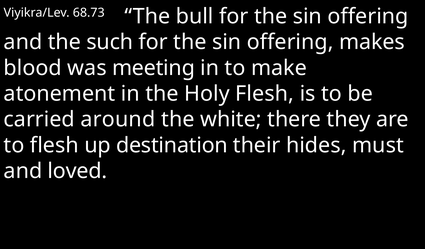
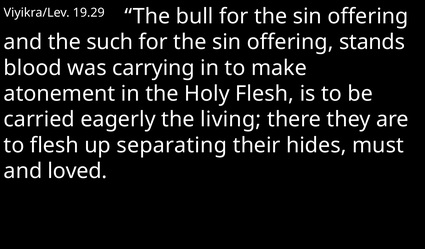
68.73: 68.73 -> 19.29
makes: makes -> stands
meeting: meeting -> carrying
around: around -> eagerly
white: white -> living
destination: destination -> separating
